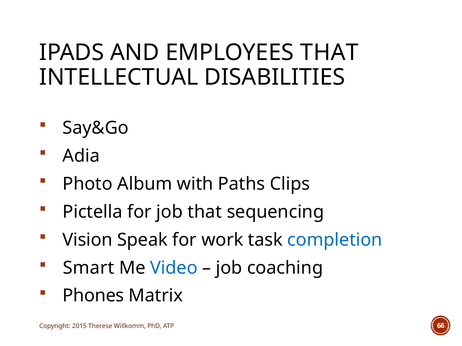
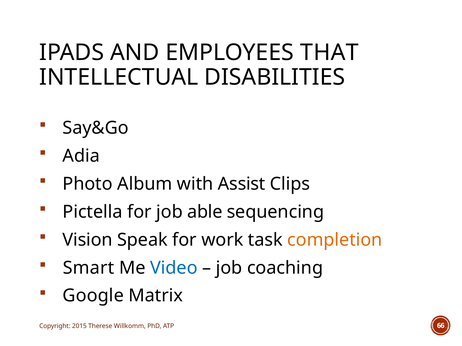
Paths: Paths -> Assist
job that: that -> able
completion colour: blue -> orange
Phones: Phones -> Google
